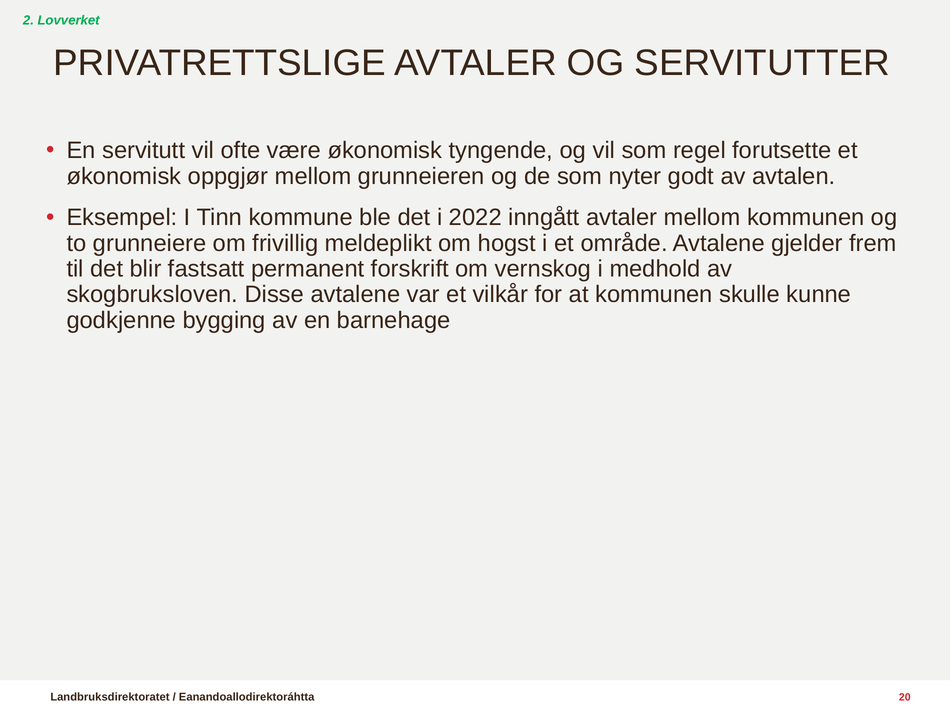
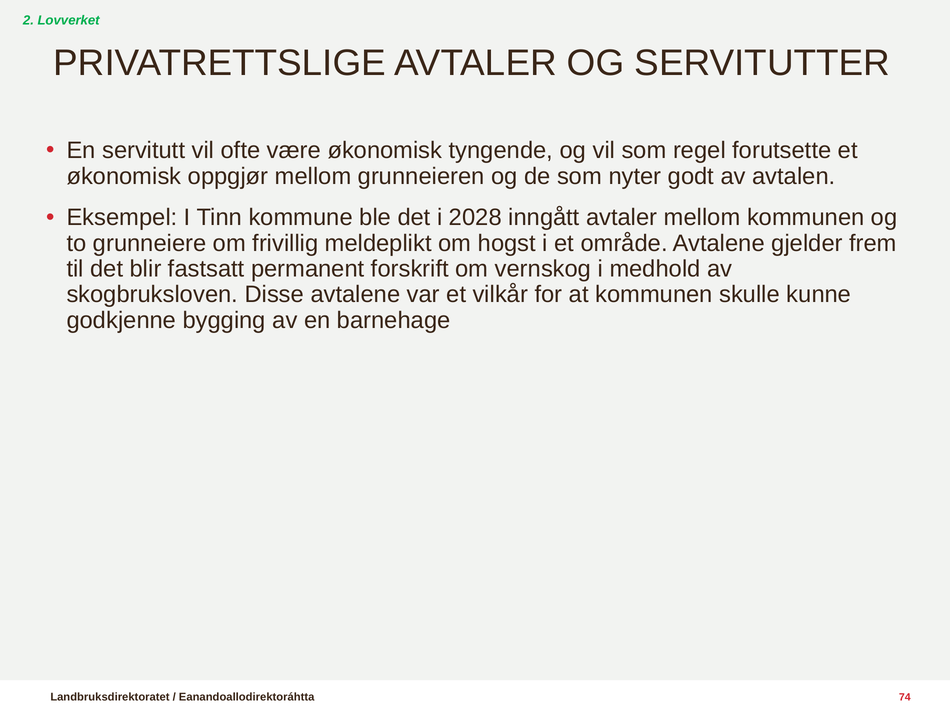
2022: 2022 -> 2028
20: 20 -> 74
